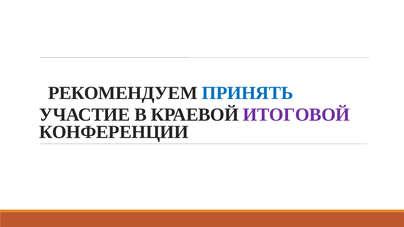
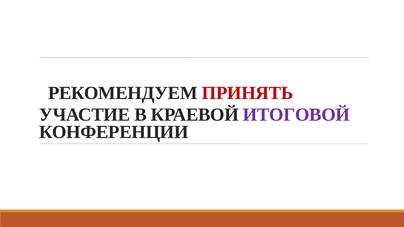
ПРИНЯТЬ colour: blue -> red
